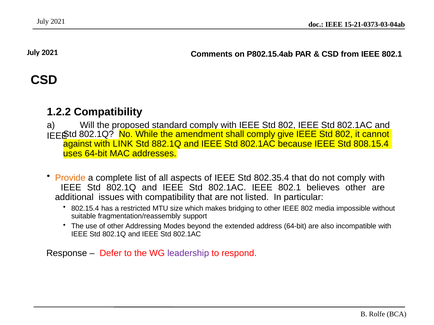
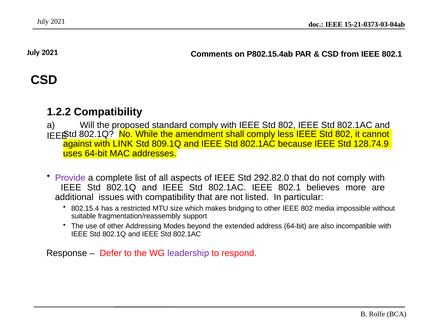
give: give -> less
882.1Q: 882.1Q -> 809.1Q
808.15.4: 808.15.4 -> 128.74.9
Provide colour: orange -> purple
802.35.4: 802.35.4 -> 292.82.0
believes other: other -> more
